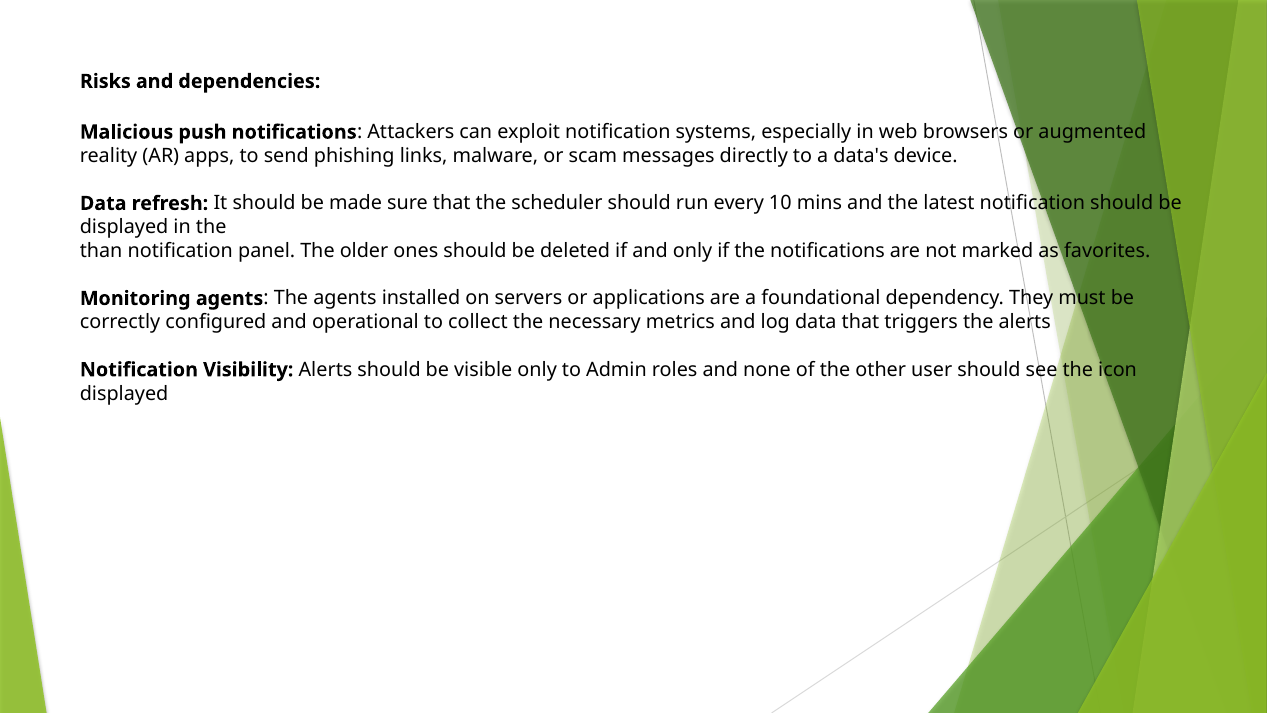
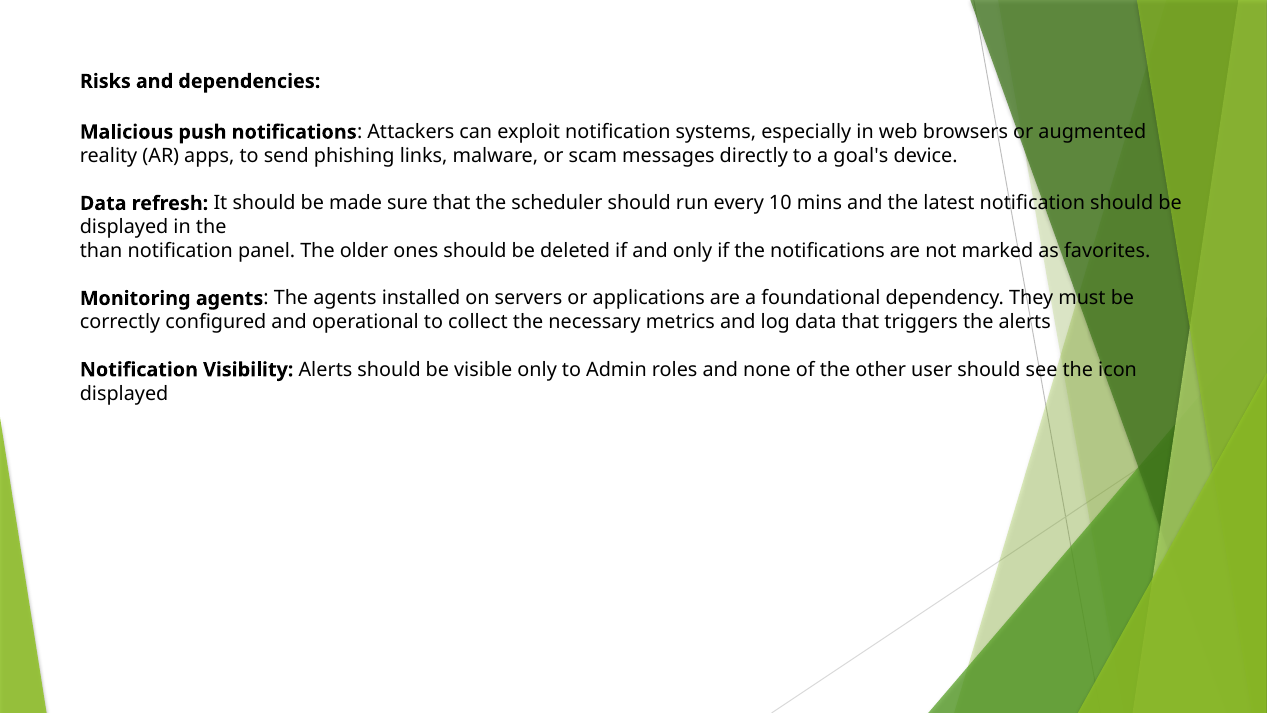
data's: data's -> goal's
